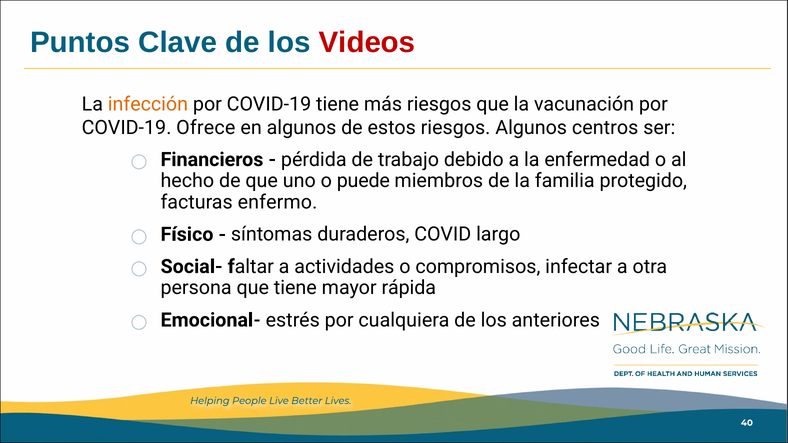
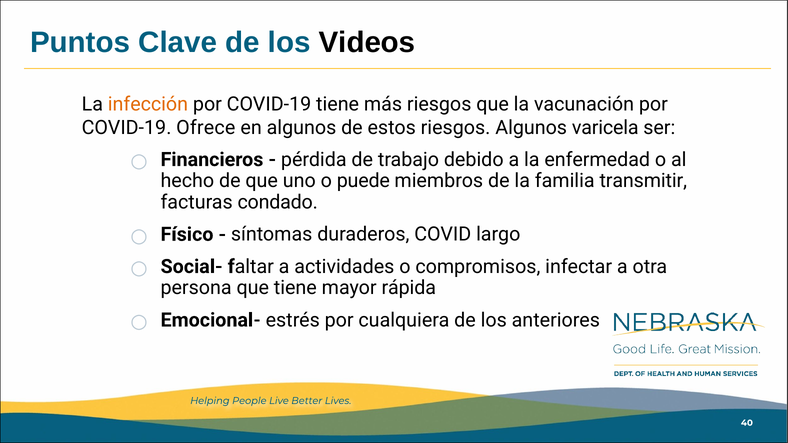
Videos colour: red -> black
centros: centros -> varicela
protegido: protegido -> transmitir
enfermo: enfermo -> condado
